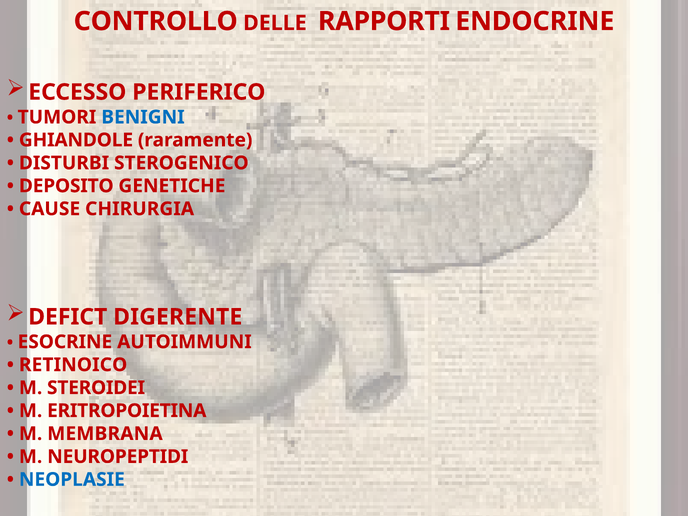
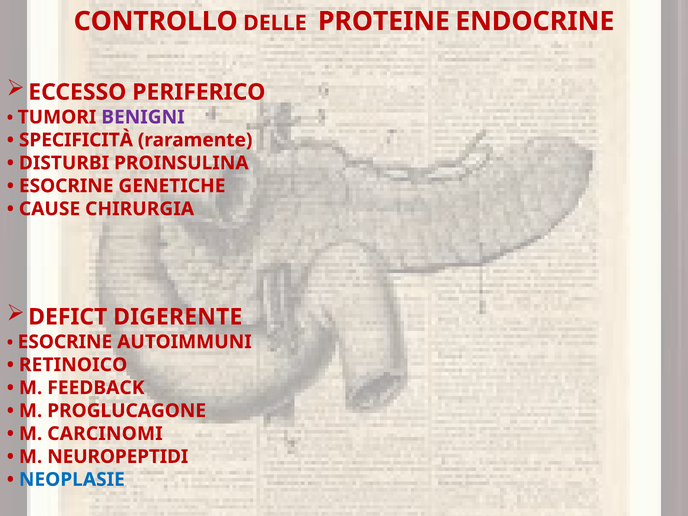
RAPPORTI: RAPPORTI -> PROTEINE
BENIGNI colour: blue -> purple
GHIANDOLE: GHIANDOLE -> SPECIFICITÀ
STEROGENICO: STEROGENICO -> PROINSULINA
DEPOSITO at (66, 186): DEPOSITO -> ESOCRINE
STEROIDEI: STEROIDEI -> FEEDBACK
ERITROPOIETINA: ERITROPOIETINA -> PROGLUCAGONE
MEMBRANA: MEMBRANA -> CARCINOMI
